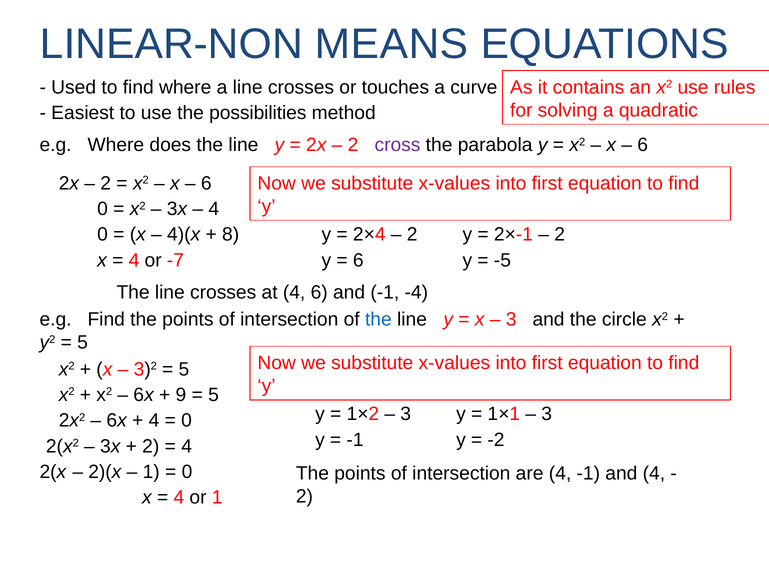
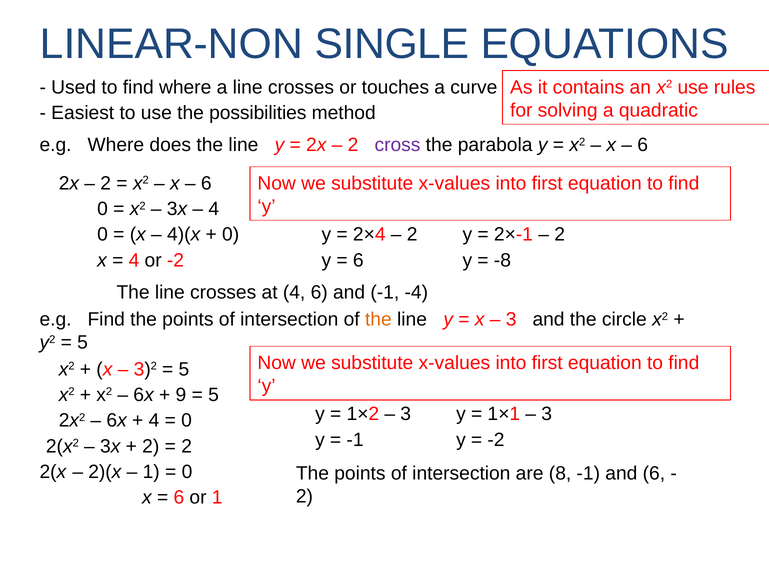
MEANS: MEANS -> SINGLE
8 at (231, 235): 8 -> 0
or -7: -7 -> -2
-5: -5 -> -8
the at (378, 319) colour: blue -> orange
4 at (187, 446): 4 -> 2
are 4: 4 -> 8
and 4: 4 -> 6
4 at (179, 497): 4 -> 6
